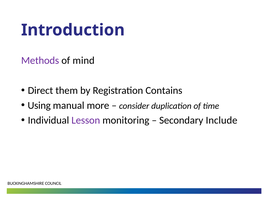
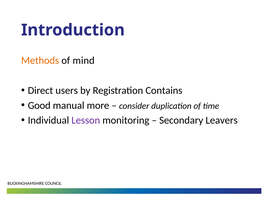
Methods colour: purple -> orange
them: them -> users
Using: Using -> Good
Include: Include -> Leavers
